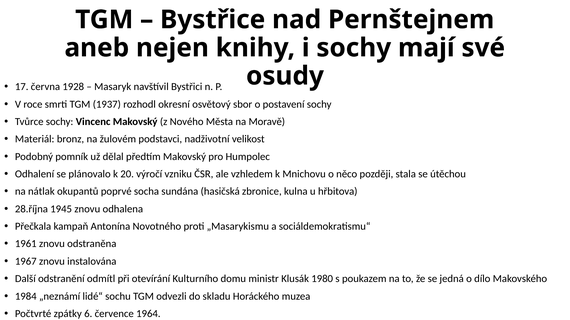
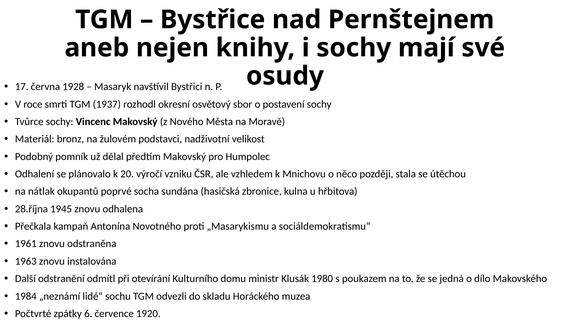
1967: 1967 -> 1963
1964: 1964 -> 1920
